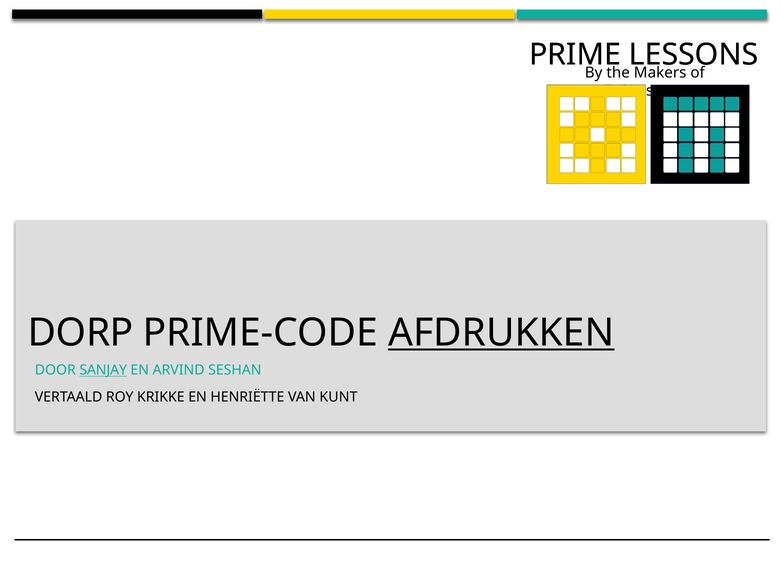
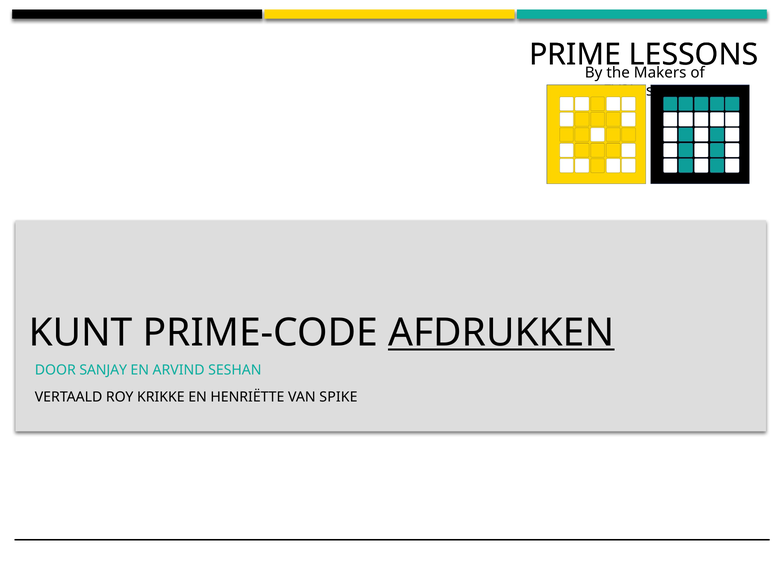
DORP: DORP -> KUNT
SANJAY underline: present -> none
KUNT: KUNT -> SPIKE
